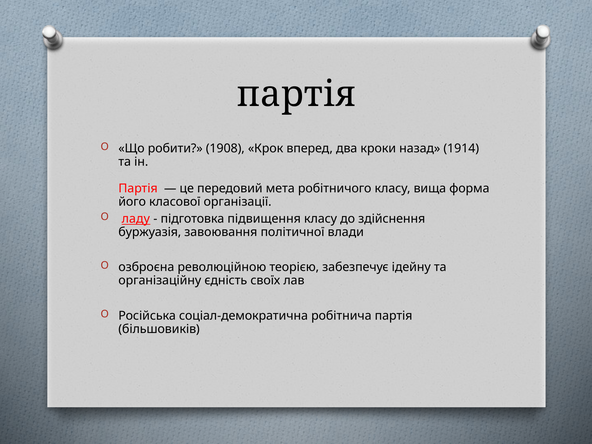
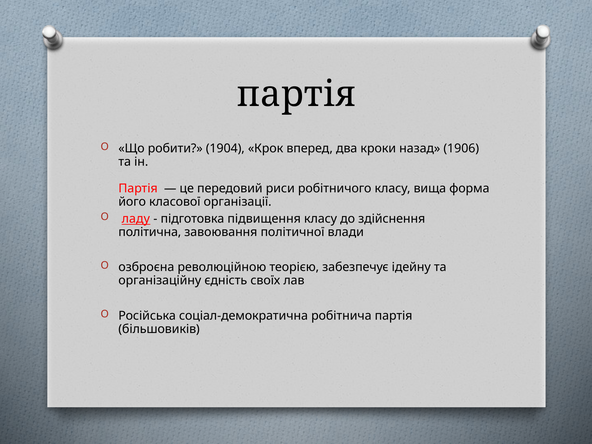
1908: 1908 -> 1904
1914: 1914 -> 1906
мета: мета -> риси
буржуазія: буржуазія -> політична
